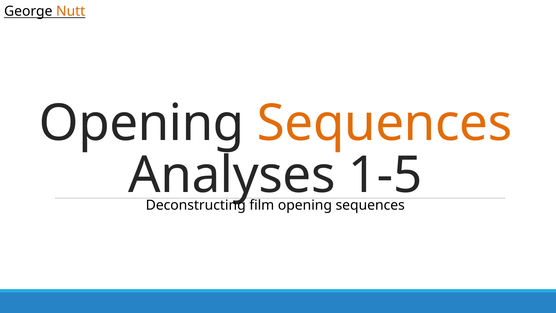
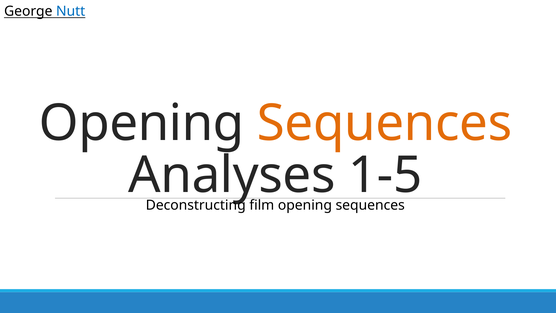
Nutt colour: orange -> blue
